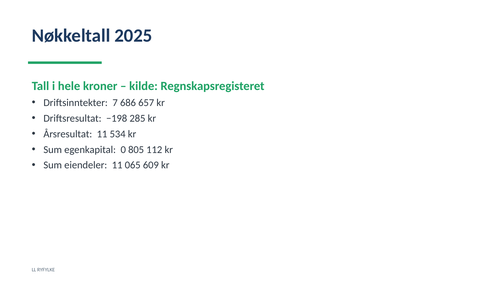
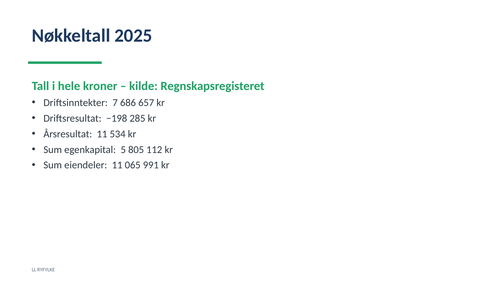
0: 0 -> 5
609: 609 -> 991
